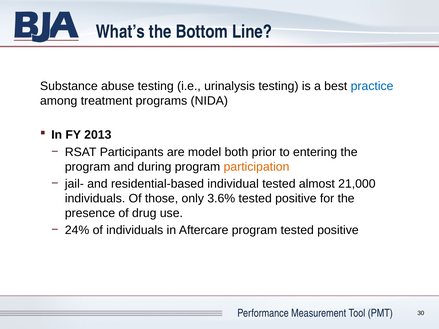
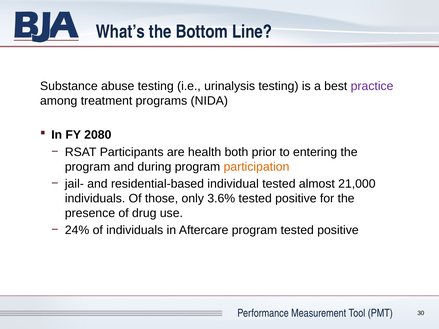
practice colour: blue -> purple
2013: 2013 -> 2080
model: model -> health
